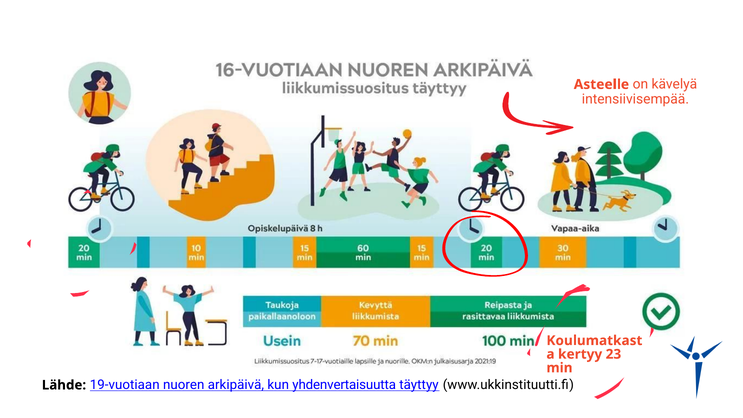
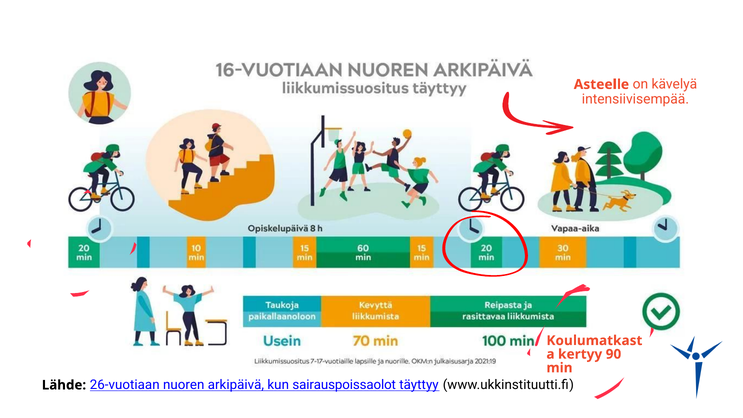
23: 23 -> 90
19-vuotiaan: 19-vuotiaan -> 26-vuotiaan
yhdenvertaisuutta: yhdenvertaisuutta -> sairauspoissaolot
